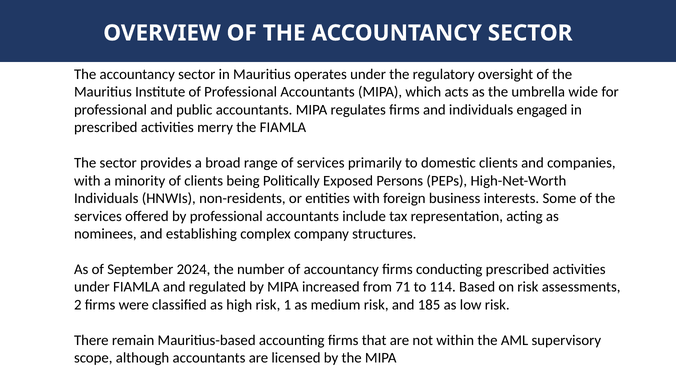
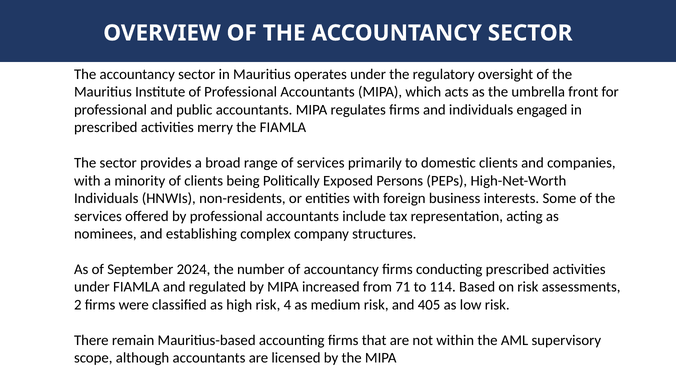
wide: wide -> front
1: 1 -> 4
185: 185 -> 405
